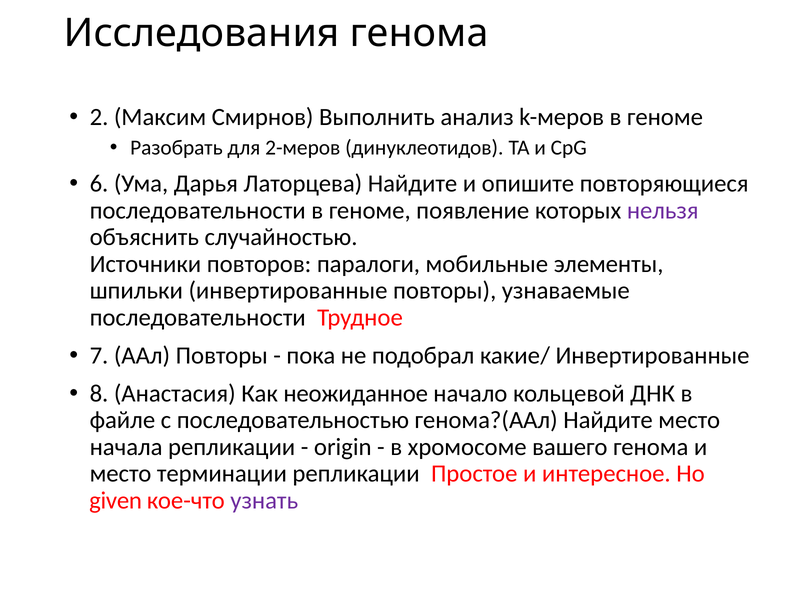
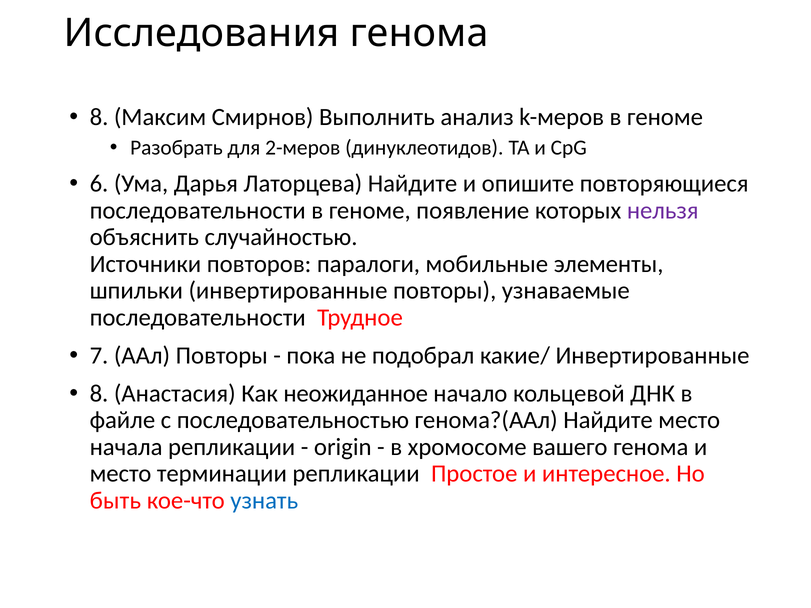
2 at (99, 117): 2 -> 8
given: given -> быть
узнать colour: purple -> blue
